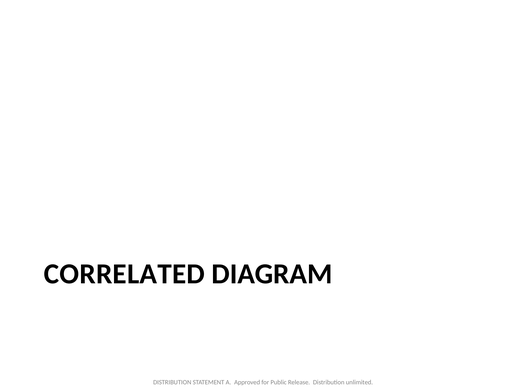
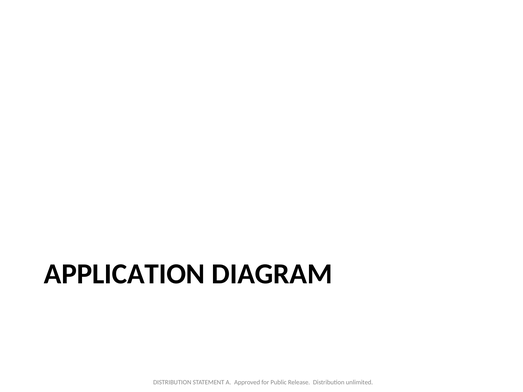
CORRELATED: CORRELATED -> APPLICATION
